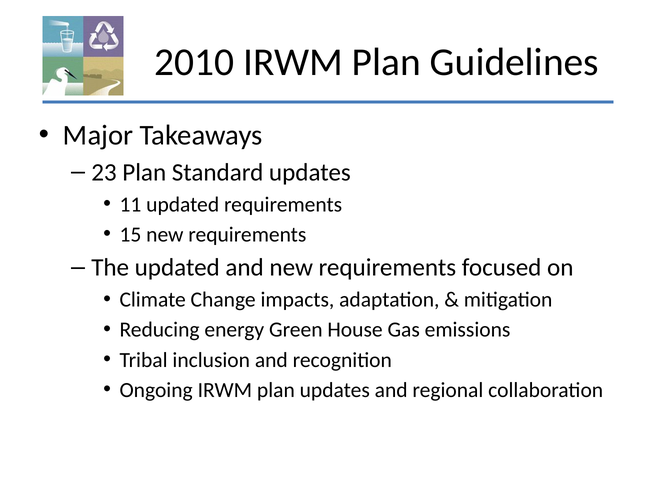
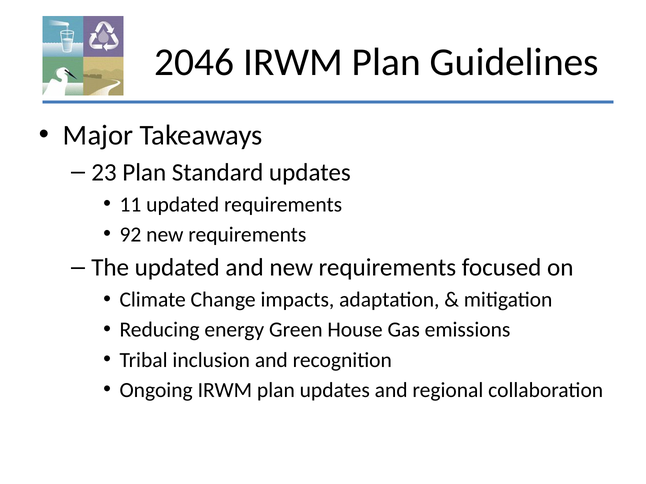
2010: 2010 -> 2046
15: 15 -> 92
